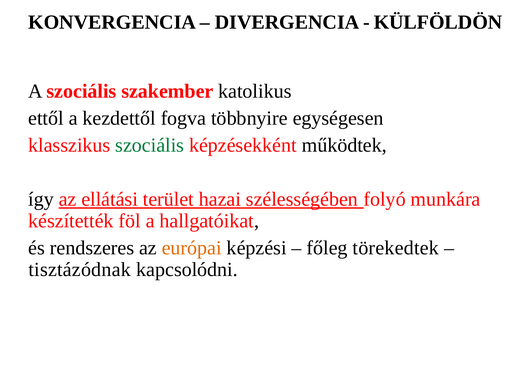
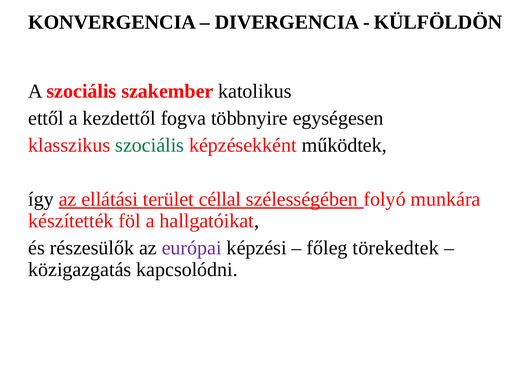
hazai: hazai -> céllal
rendszeres: rendszeres -> részesülők
európai colour: orange -> purple
tisztázódnak: tisztázódnak -> közigazgatás
